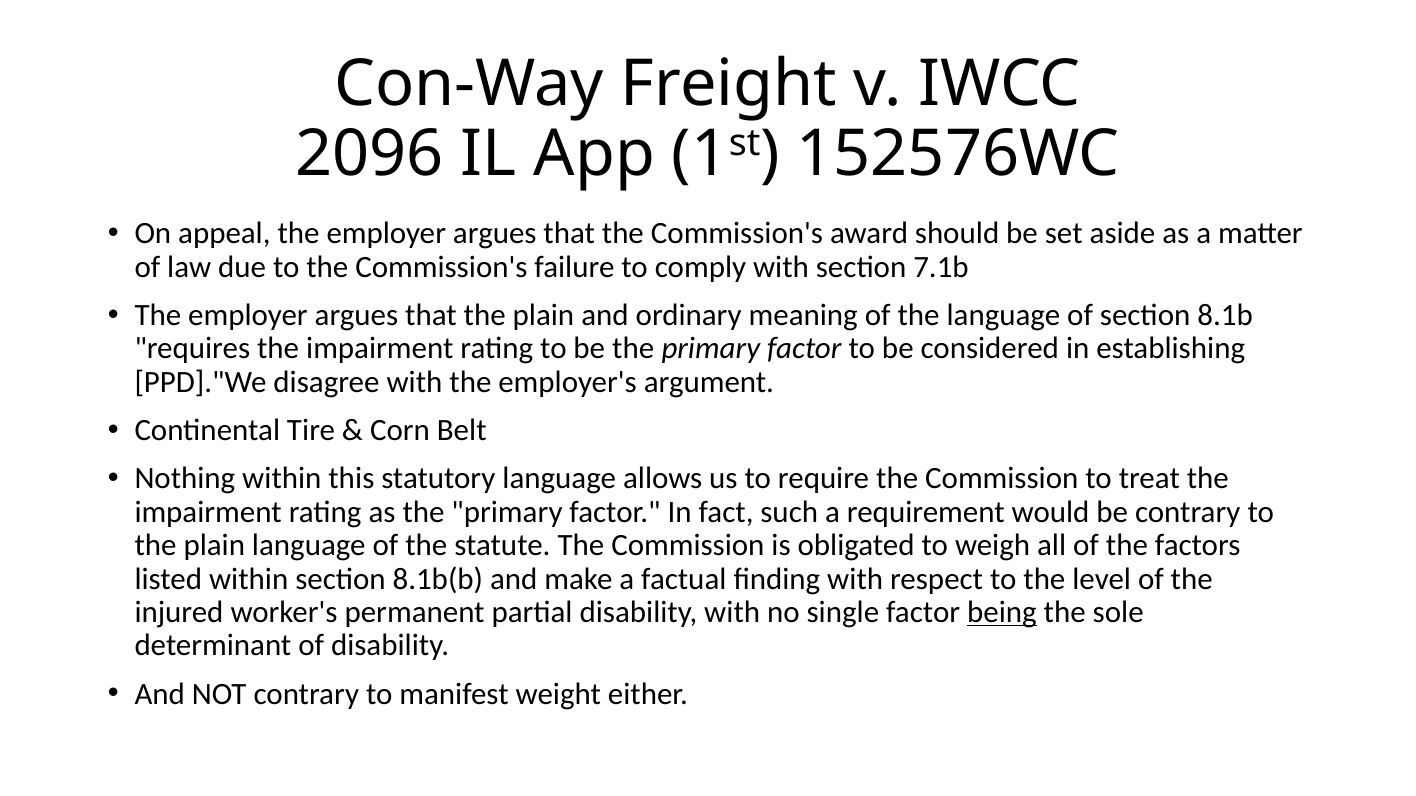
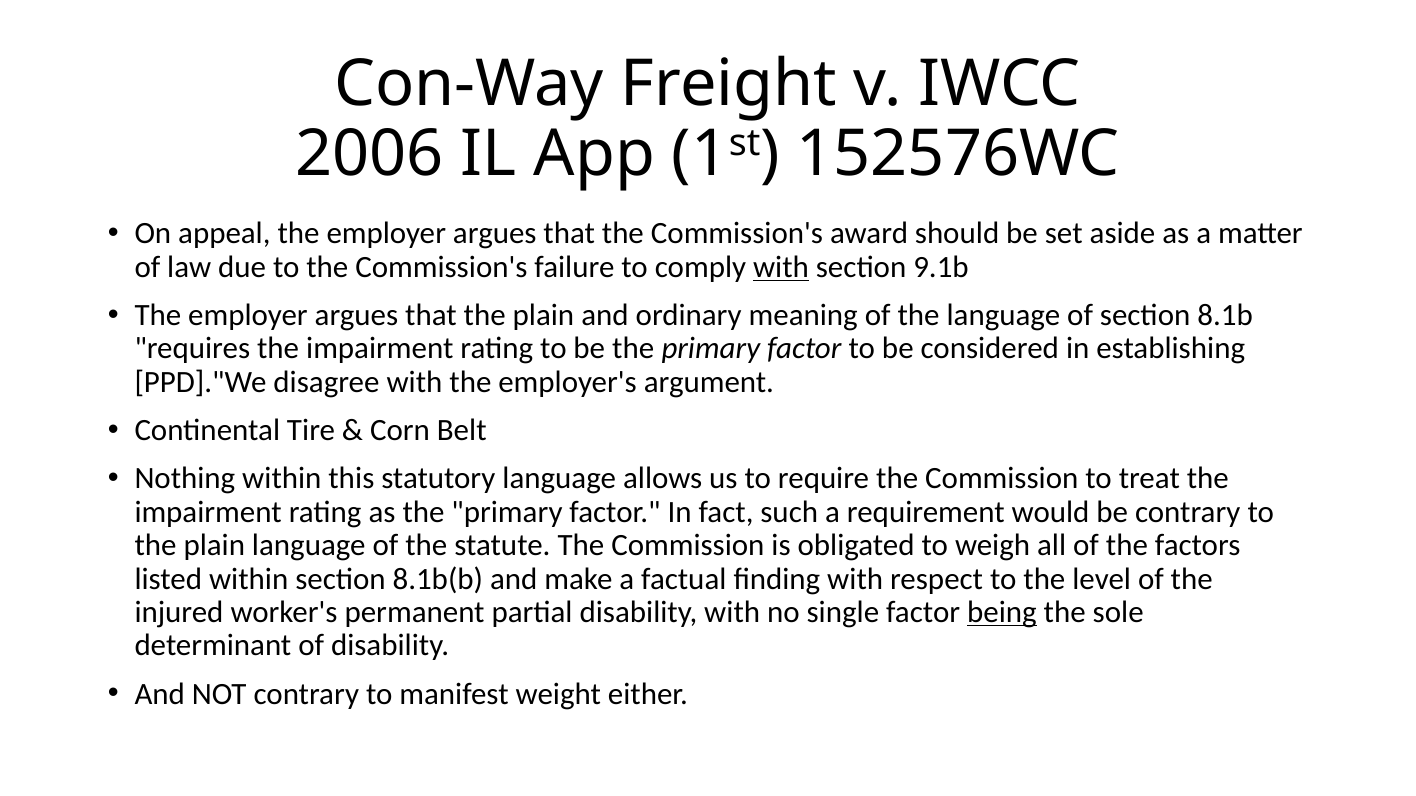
2096: 2096 -> 2006
with at (781, 267) underline: none -> present
7.1b: 7.1b -> 9.1b
